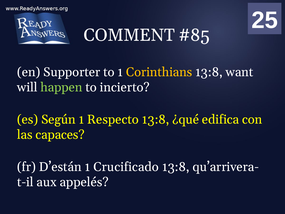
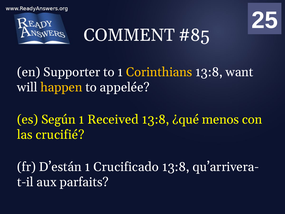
happen colour: light green -> yellow
incierto: incierto -> appelée
Respecto: Respecto -> Received
edifica: edifica -> menos
capaces: capaces -> crucifié
appelés: appelés -> parfaits
